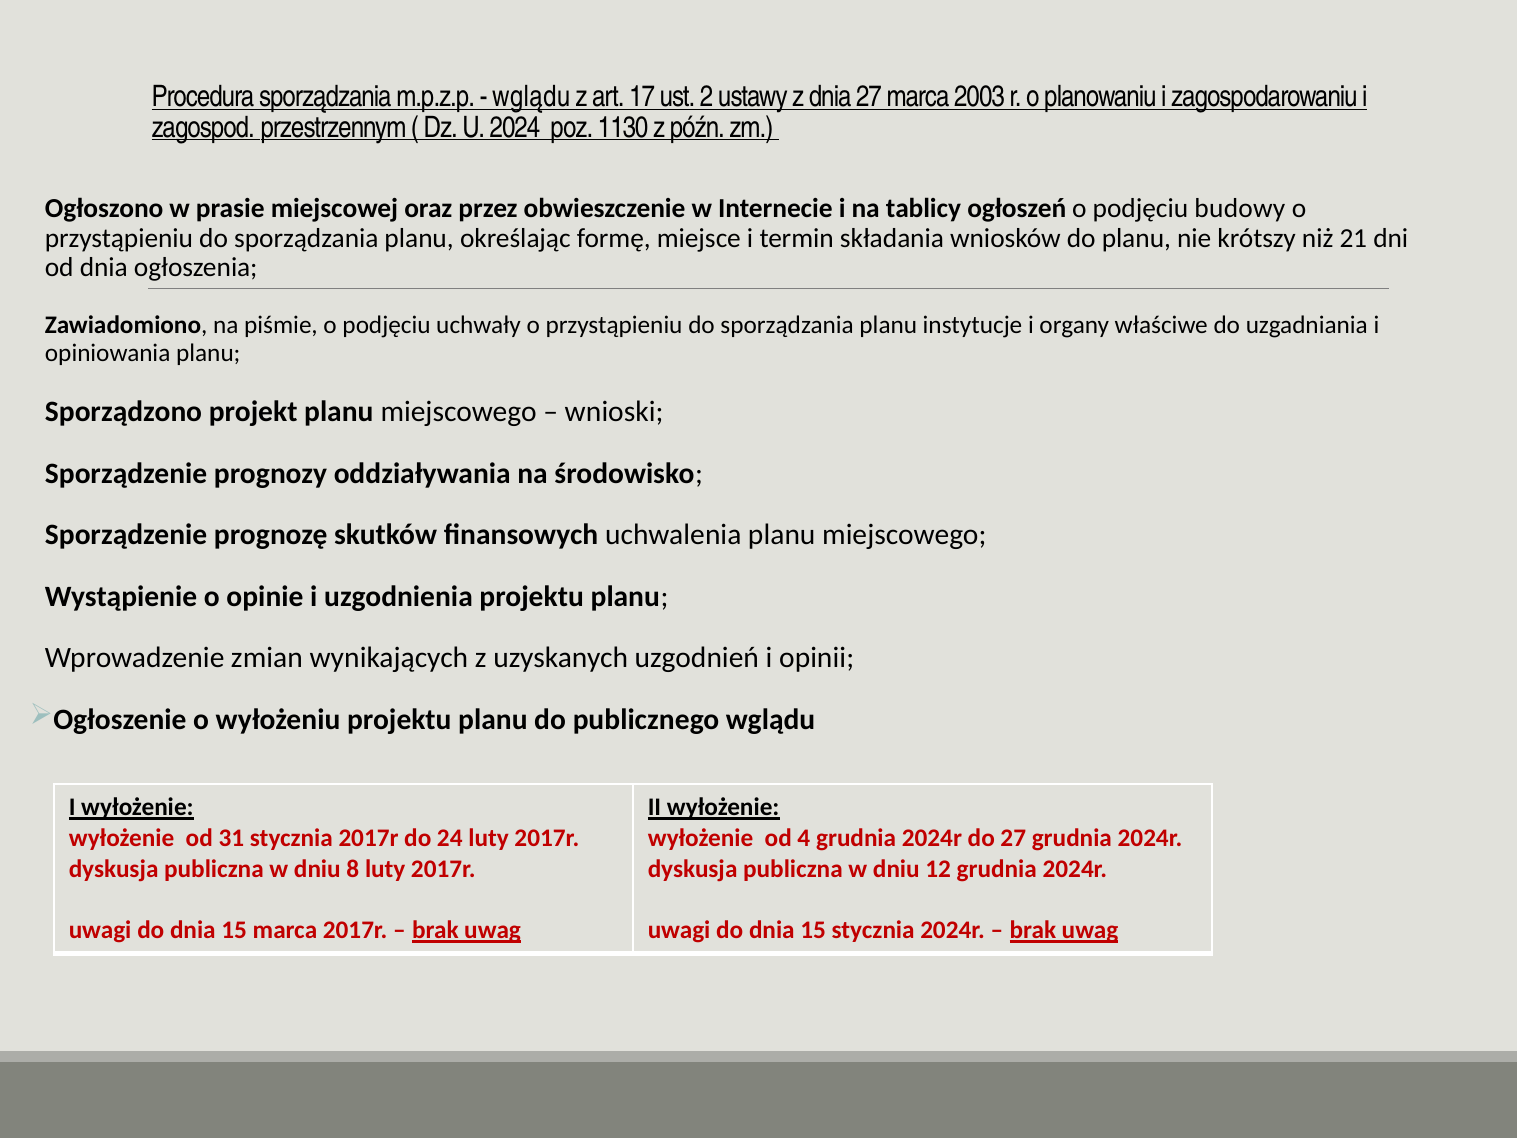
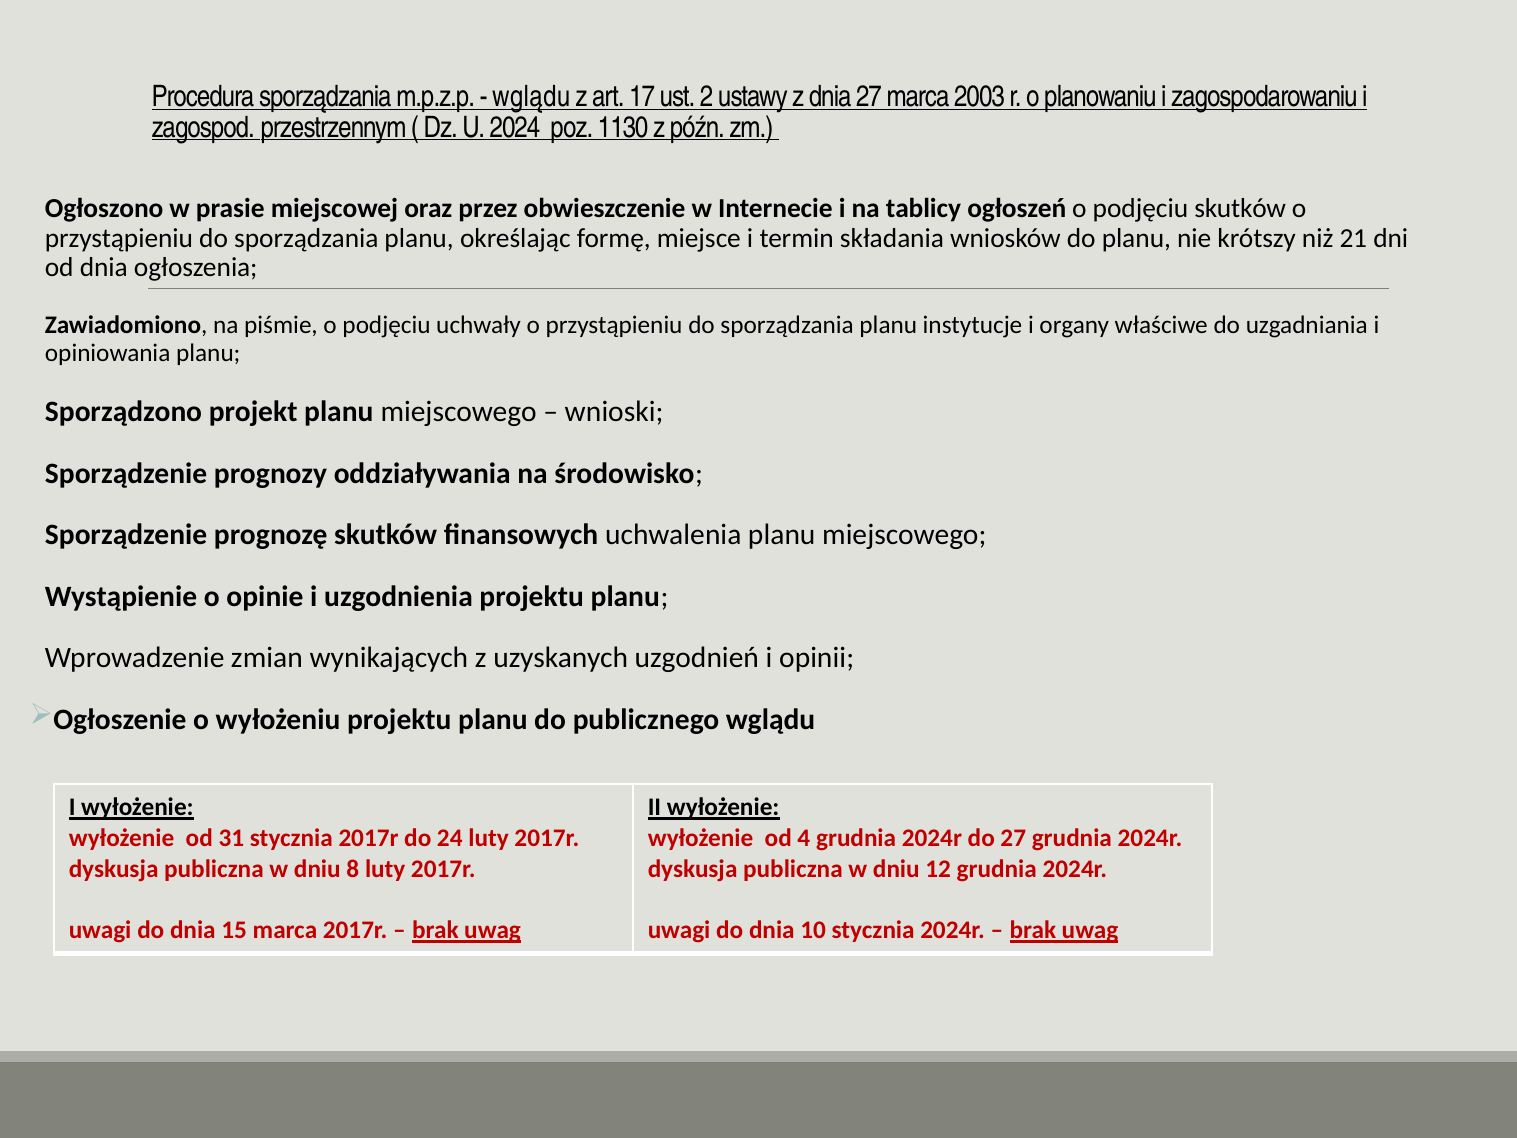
podjęciu budowy: budowy -> skutków
15 at (813, 930): 15 -> 10
